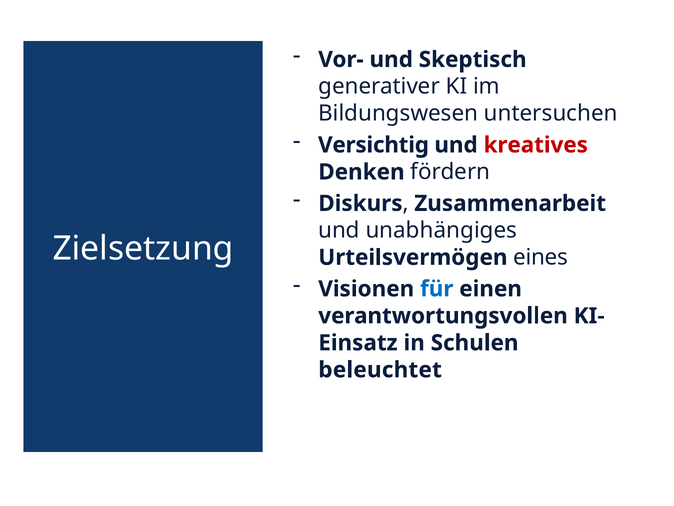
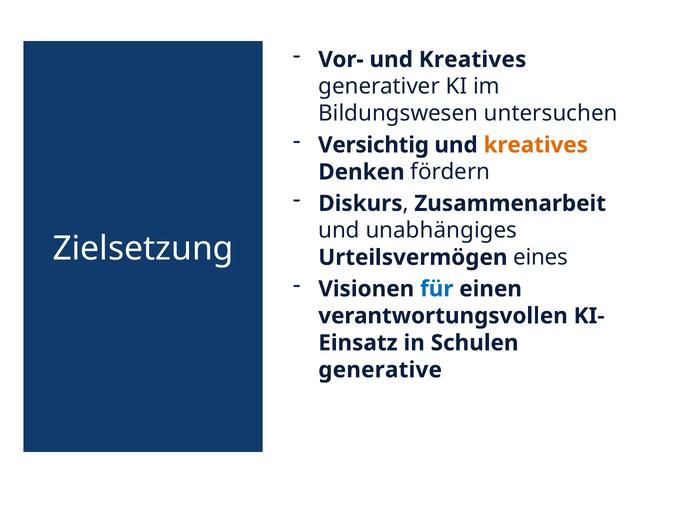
Vor- und Skeptisch: Skeptisch -> Kreatives
kreatives at (536, 145) colour: red -> orange
beleuchtet: beleuchtet -> generative
